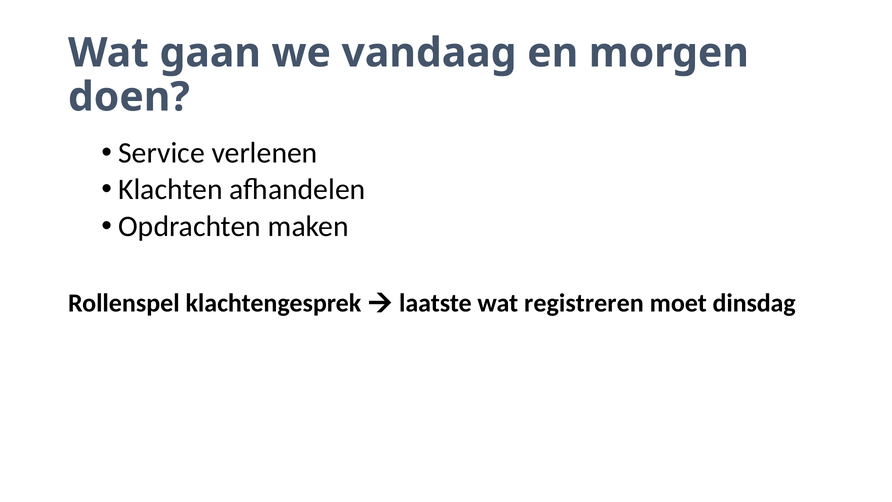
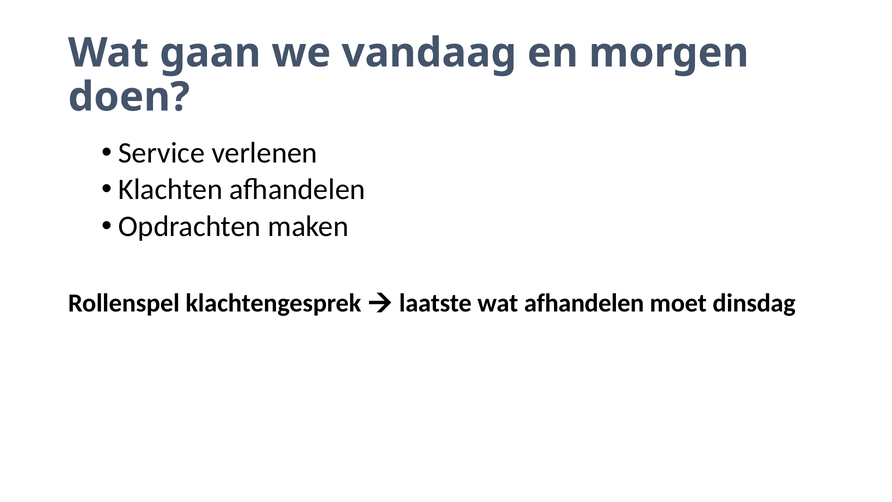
wat registreren: registreren -> afhandelen
